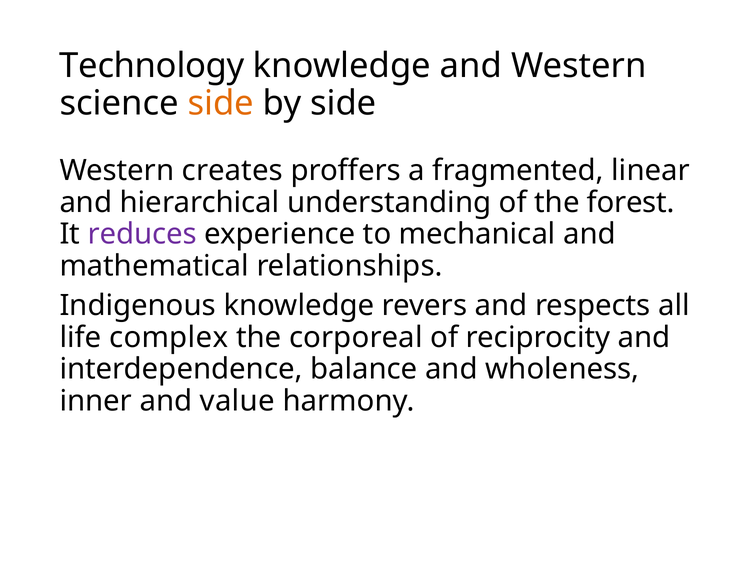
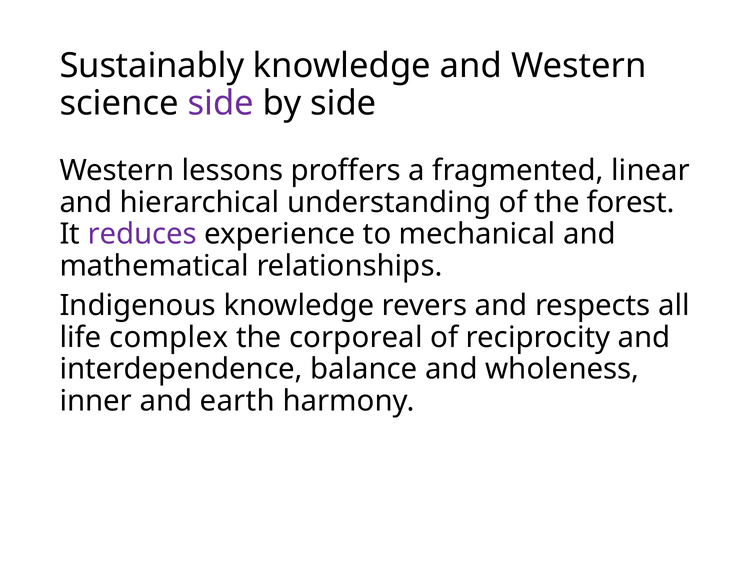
Technology: Technology -> Sustainably
side at (221, 103) colour: orange -> purple
creates: creates -> lessons
value: value -> earth
